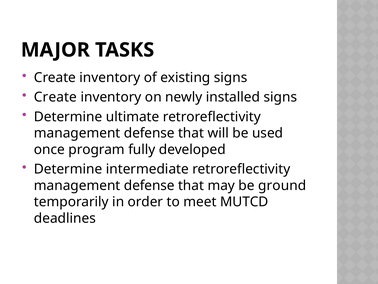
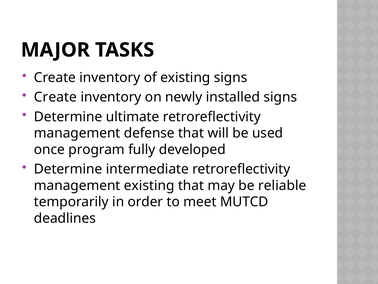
defense at (149, 185): defense -> existing
ground: ground -> reliable
